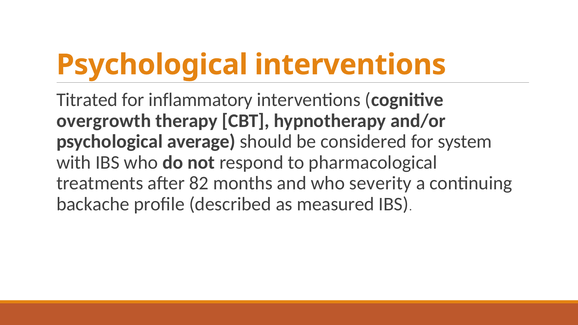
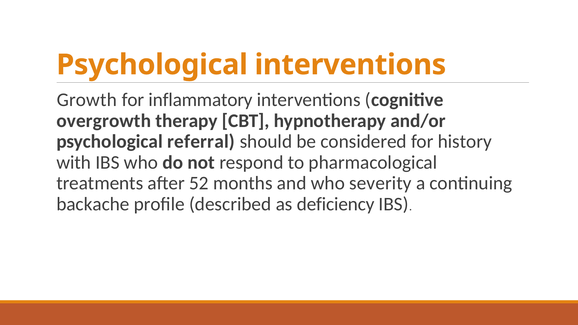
Titrated: Titrated -> Growth
average: average -> referral
system: system -> history
82: 82 -> 52
measured: measured -> deficiency
